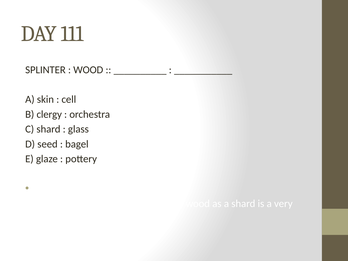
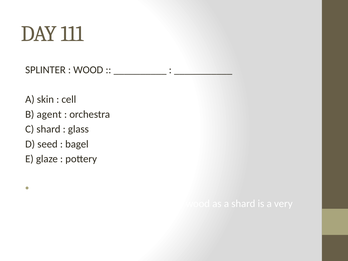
clergy: clergy -> agent
